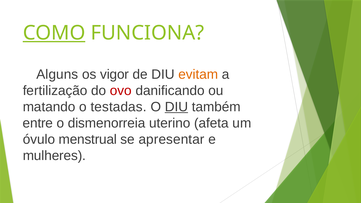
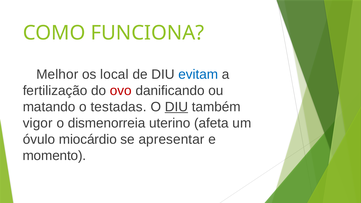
COMO underline: present -> none
Alguns: Alguns -> Melhor
vigor: vigor -> local
evitam colour: orange -> blue
entre: entre -> vigor
menstrual: menstrual -> miocárdio
mulheres: mulheres -> momento
